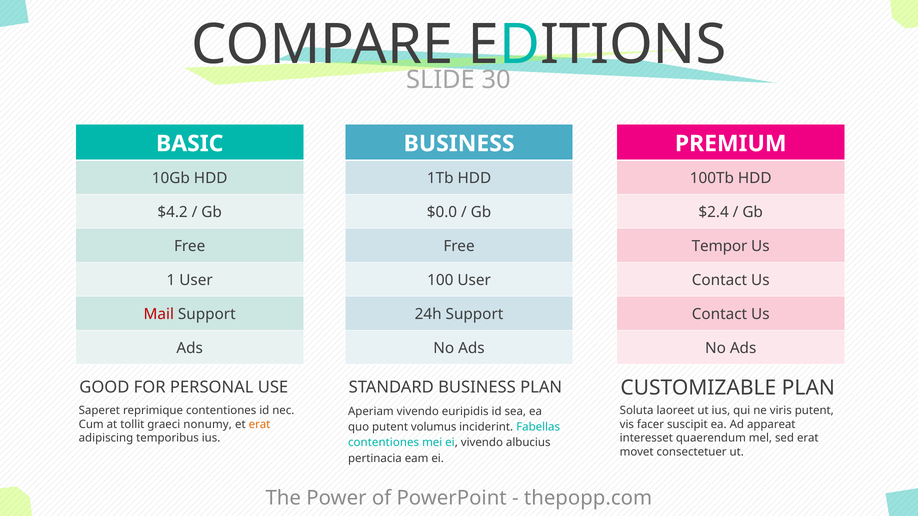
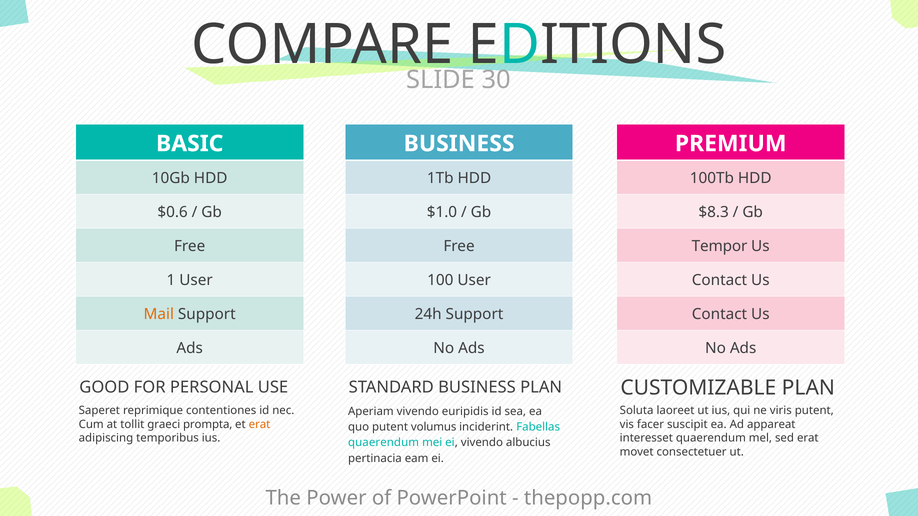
$4.2: $4.2 -> $0.6
$0.0: $0.0 -> $1.0
$2.4: $2.4 -> $8.3
Mail colour: red -> orange
nonumy: nonumy -> prompta
contentiones at (384, 443): contentiones -> quaerendum
